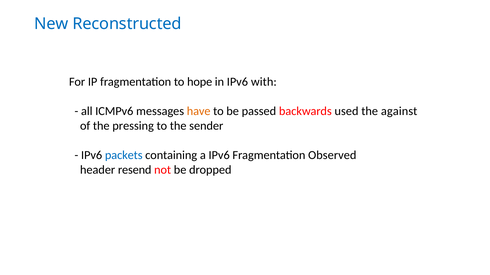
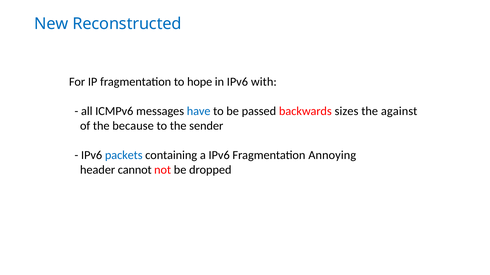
have colour: orange -> blue
used: used -> sizes
pressing: pressing -> because
Observed: Observed -> Annoying
resend: resend -> cannot
